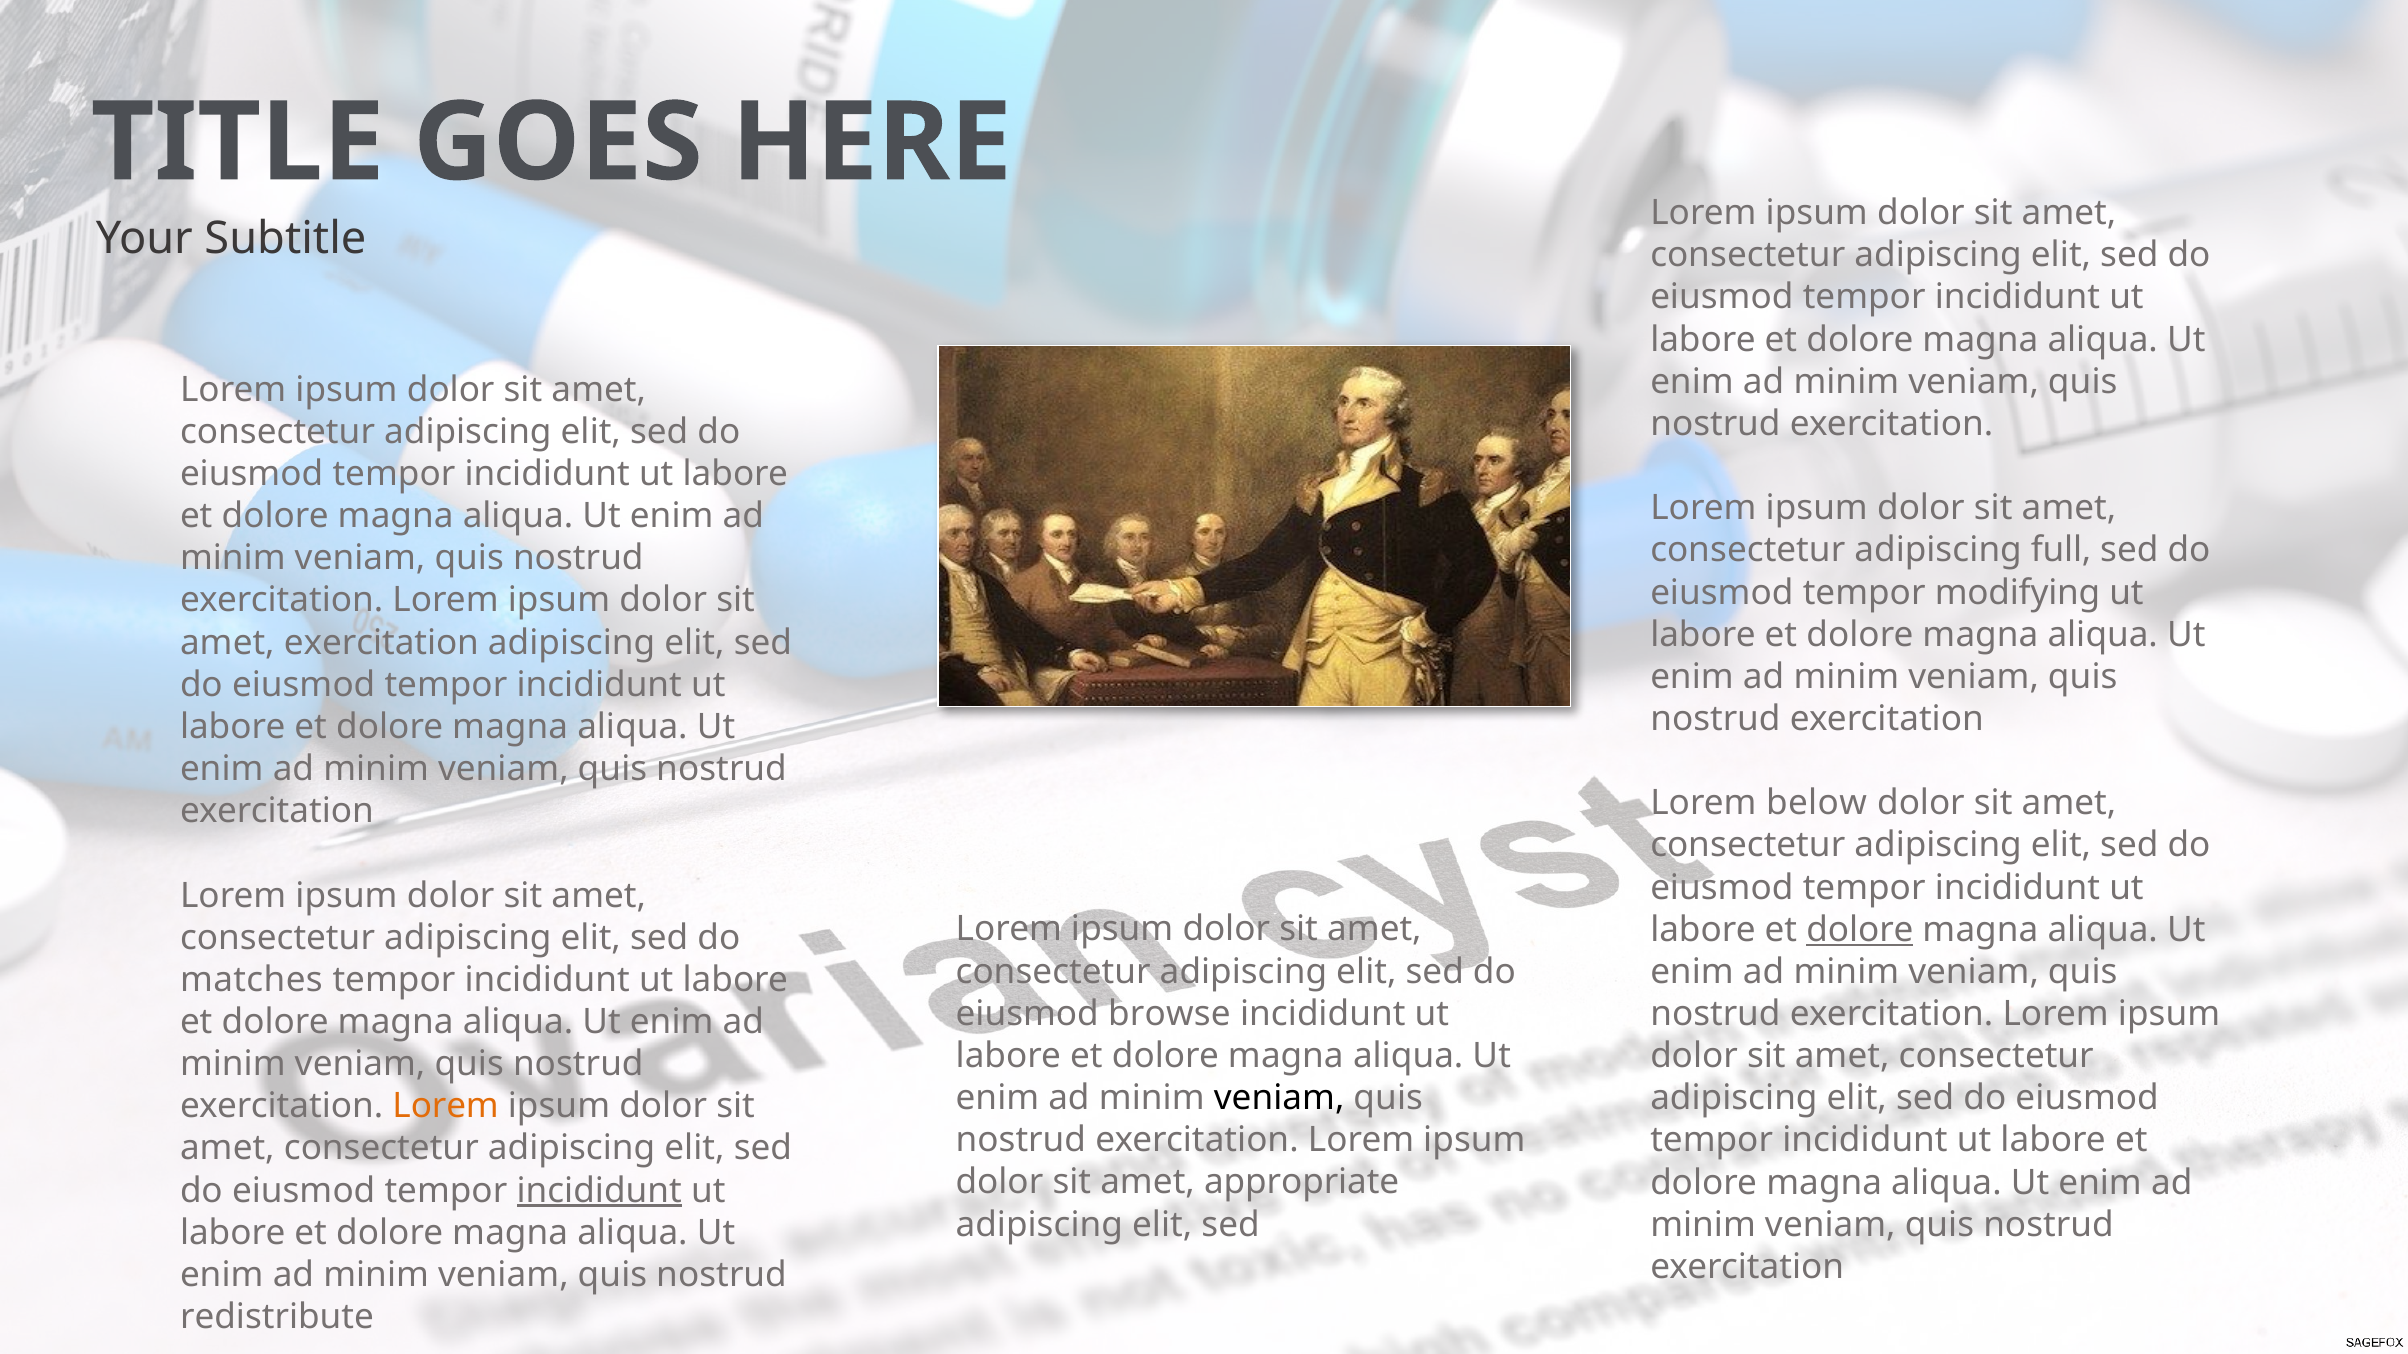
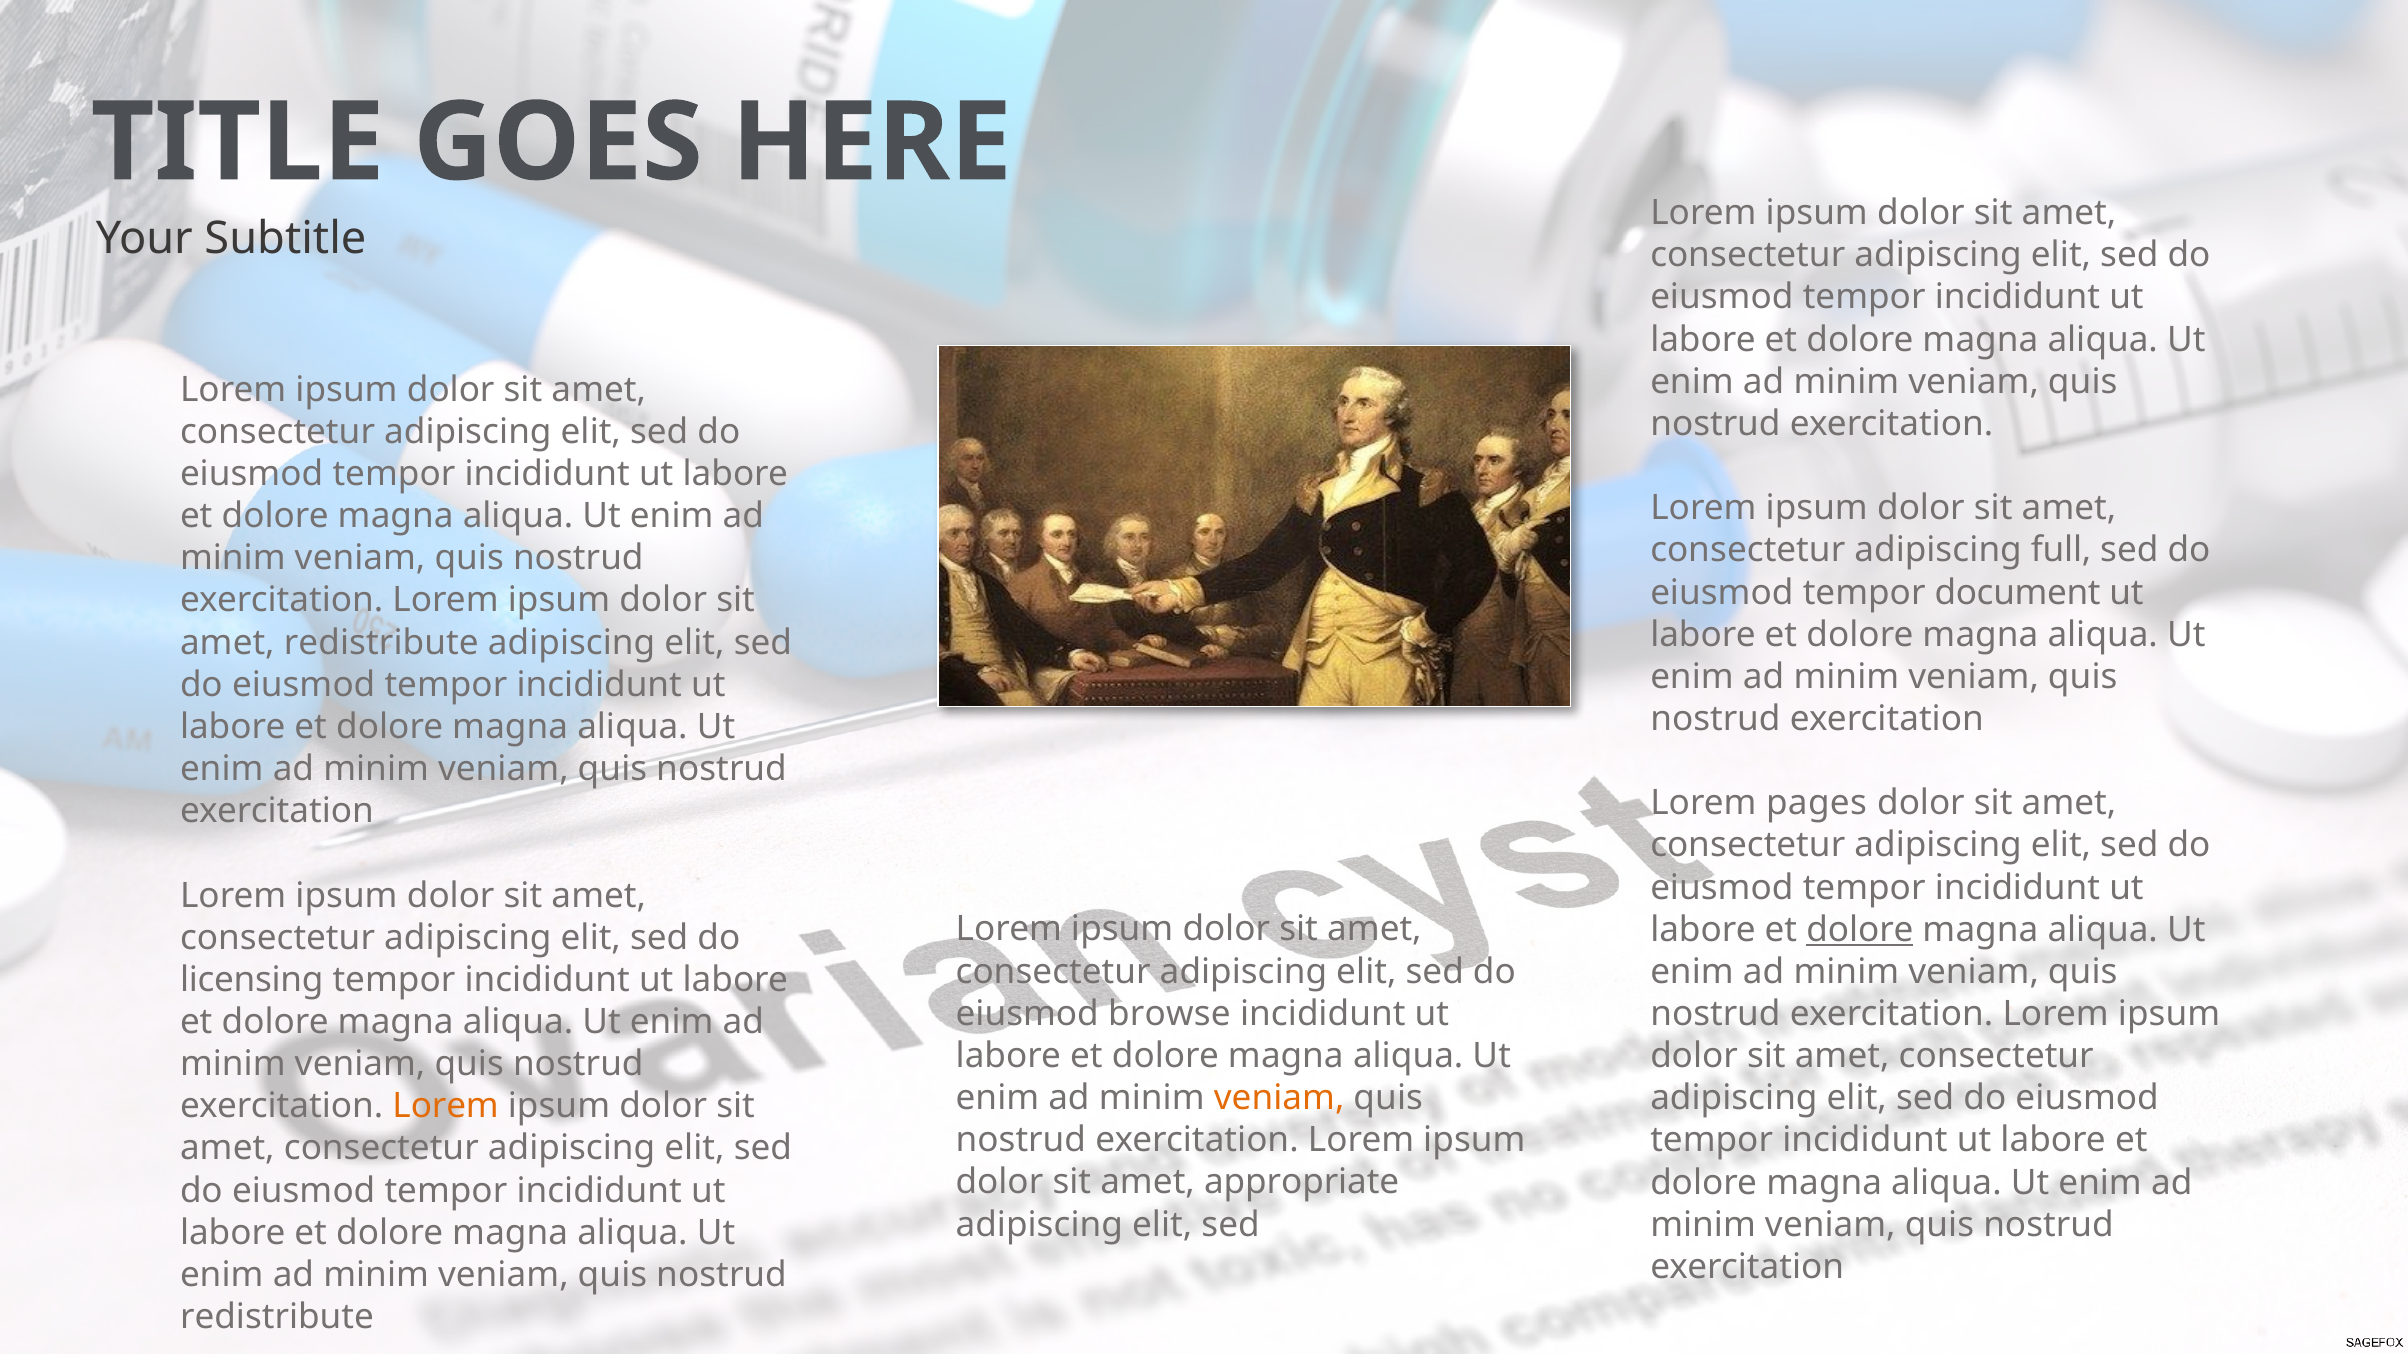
modifying: modifying -> document
amet exercitation: exercitation -> redistribute
below: below -> pages
matches: matches -> licensing
veniam at (1279, 1098) colour: black -> orange
incididunt at (599, 1191) underline: present -> none
